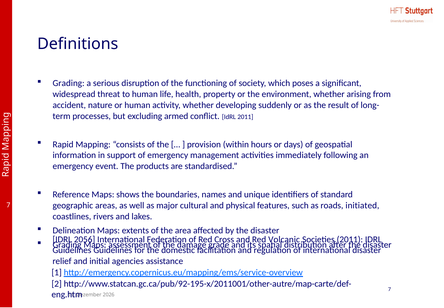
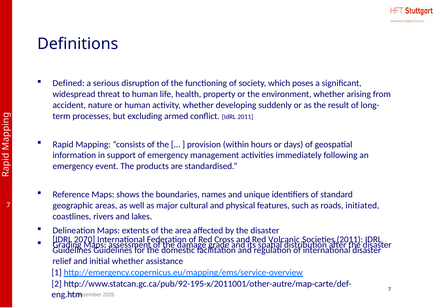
Grading at (69, 83): Grading -> Defined
2056: 2056 -> 2070
initial agencies: agencies -> whether
